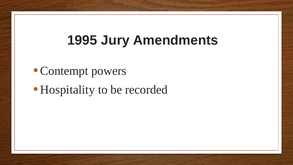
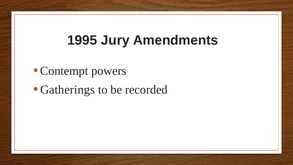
Hospitality: Hospitality -> Gatherings
